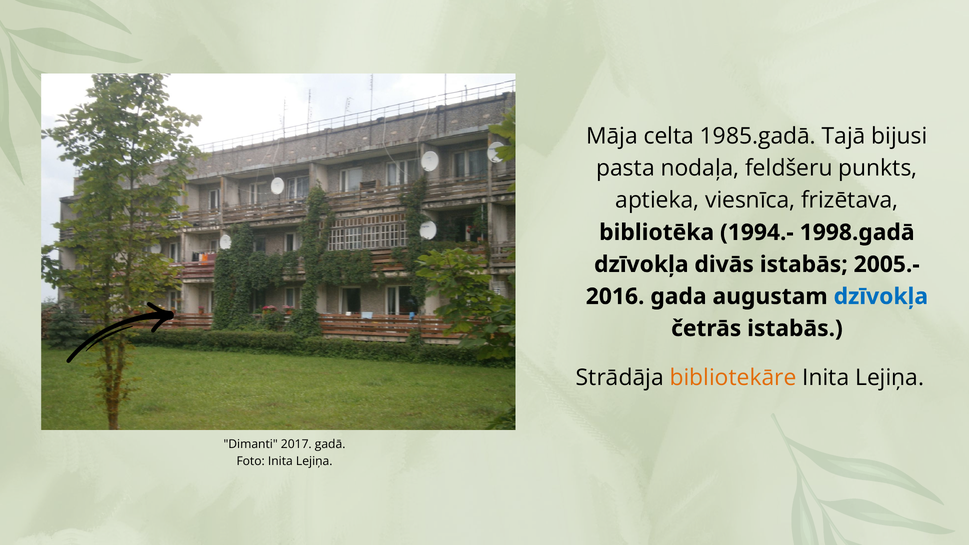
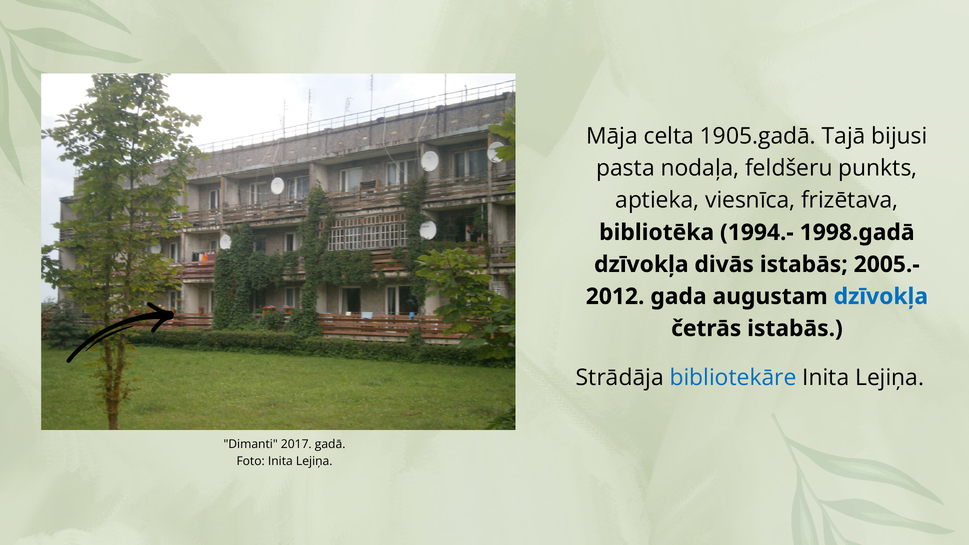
1985.gadā: 1985.gadā -> 1905.gadā
2016: 2016 -> 2012
bibliotekāre colour: orange -> blue
